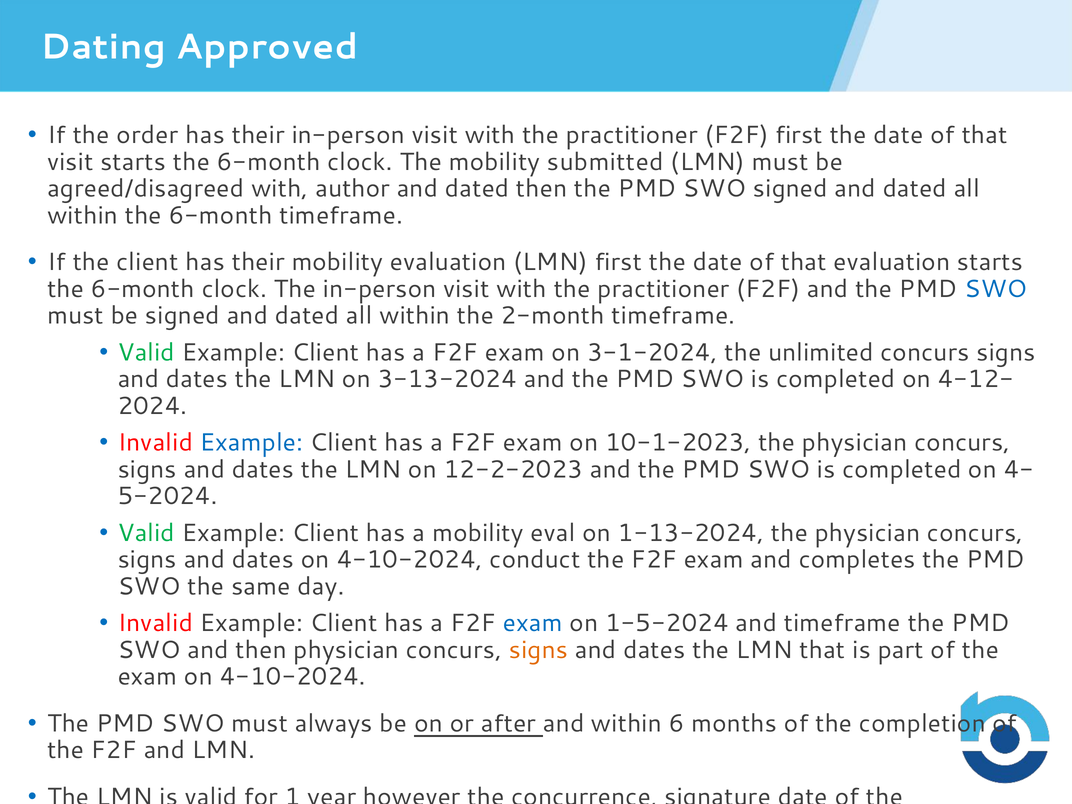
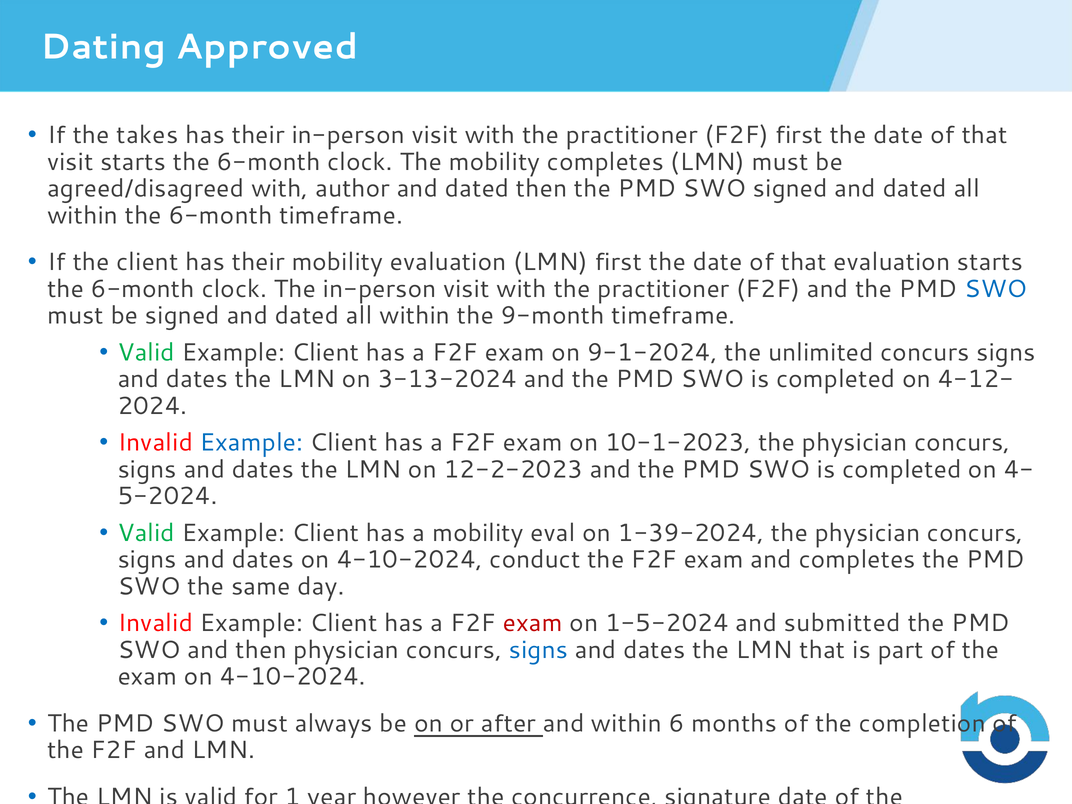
order: order -> takes
mobility submitted: submitted -> completes
2-month: 2-month -> 9-month
3-1-2024: 3-1-2024 -> 9-1-2024
1-13-2024: 1-13-2024 -> 1-39-2024
exam at (533, 623) colour: blue -> red
and timeframe: timeframe -> submitted
signs at (538, 650) colour: orange -> blue
